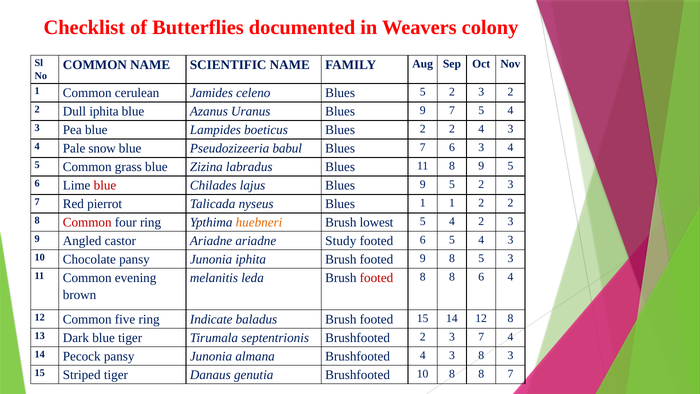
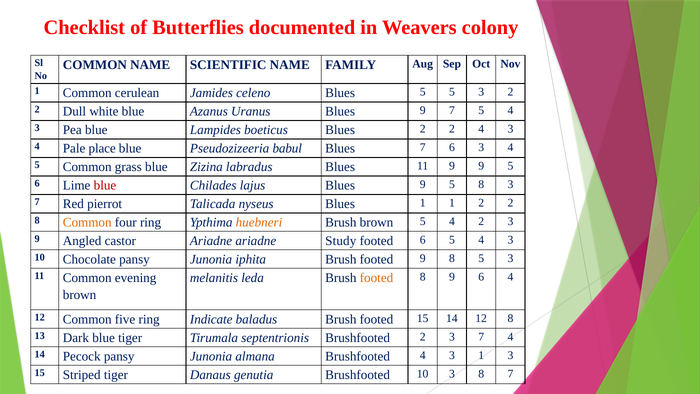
Blues 5 2: 2 -> 5
Dull iphita: iphita -> white
snow: snow -> place
11 8: 8 -> 9
9 5 2: 2 -> 8
Common at (87, 222) colour: red -> orange
Brush lowest: lowest -> brown
footed at (376, 278) colour: red -> orange
8 at (452, 277): 8 -> 9
3 8: 8 -> 1
10 8: 8 -> 3
